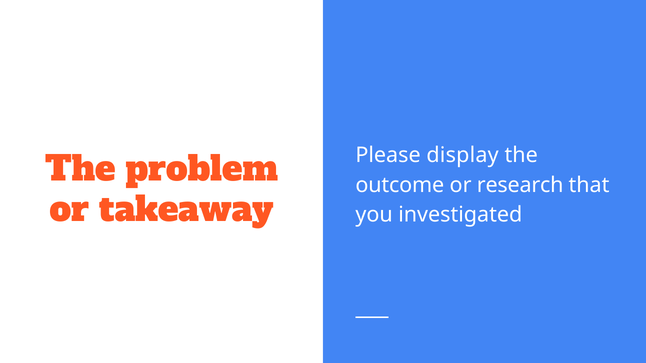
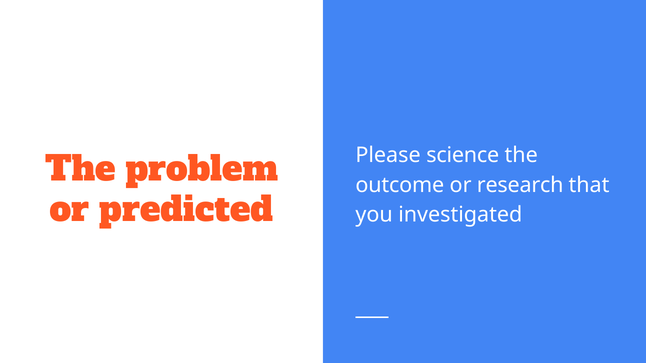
display: display -> science
takeaway: takeaway -> predicted
